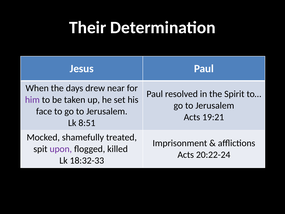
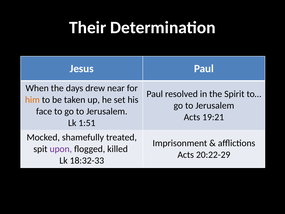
him colour: purple -> orange
8:51: 8:51 -> 1:51
20:22-24: 20:22-24 -> 20:22-29
